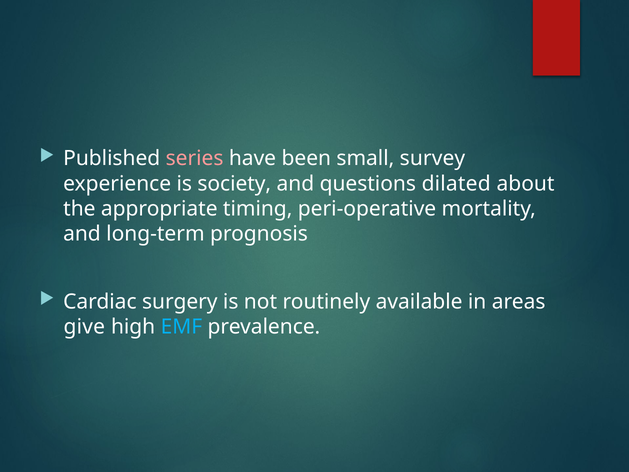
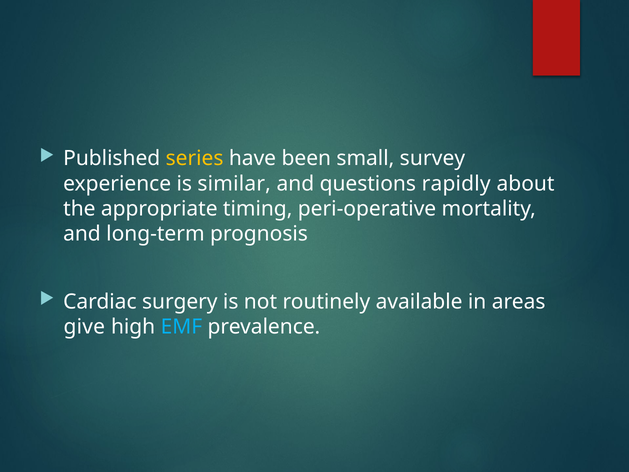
series colour: pink -> yellow
society: society -> similar
dilated: dilated -> rapidly
